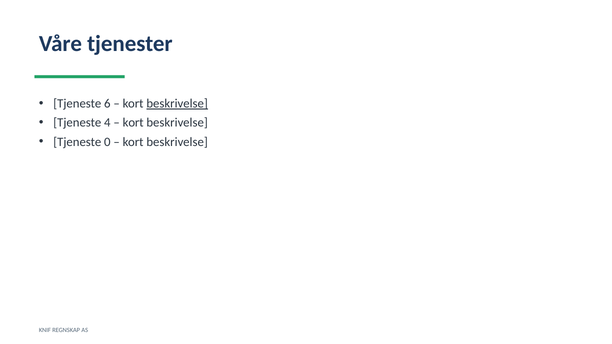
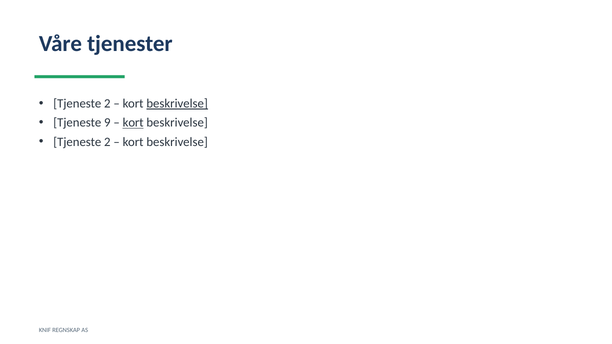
6 at (107, 104): 6 -> 2
4: 4 -> 9
kort at (133, 123) underline: none -> present
0 at (107, 142): 0 -> 2
